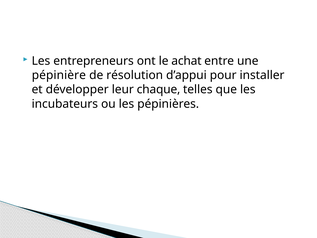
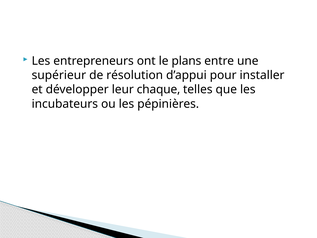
achat: achat -> plans
pépinière: pépinière -> supérieur
